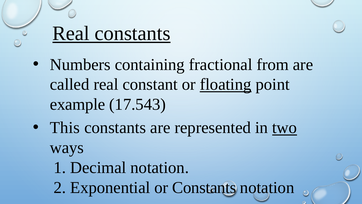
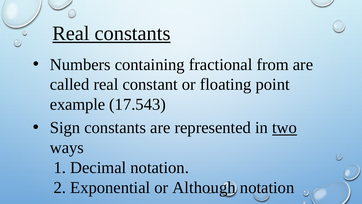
floating underline: present -> none
This: This -> Sign
or Constants: Constants -> Although
